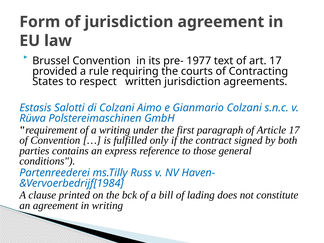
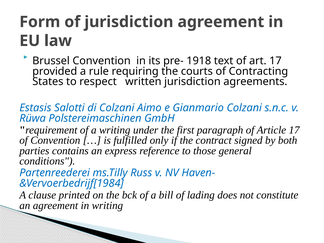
1977: 1977 -> 1918
